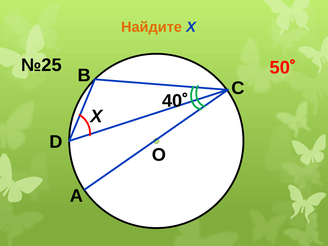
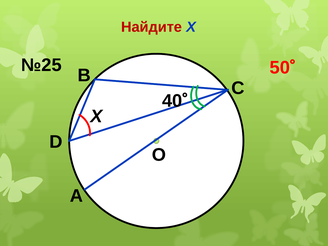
Найдите colour: orange -> red
